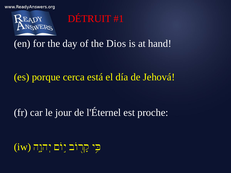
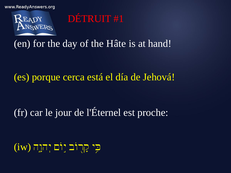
Dios: Dios -> Hâte
